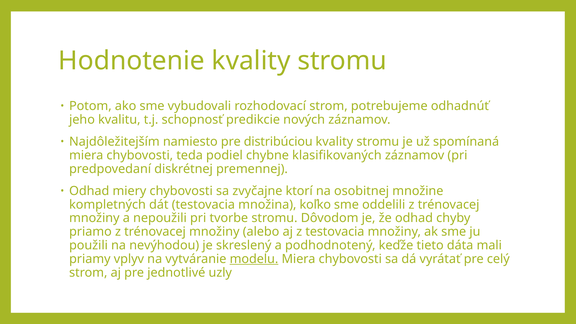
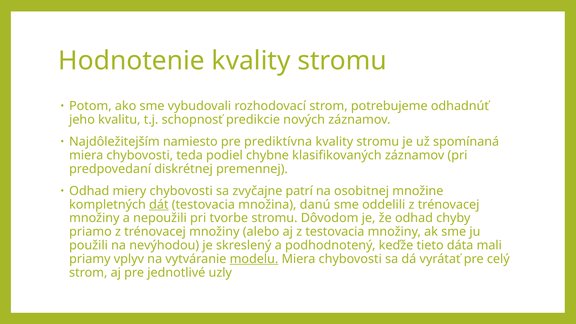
distribúciou: distribúciou -> prediktívna
ktorí: ktorí -> patrí
dát underline: none -> present
koľko: koľko -> danú
